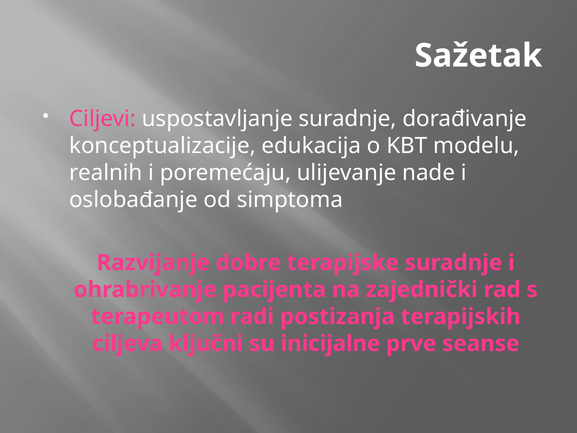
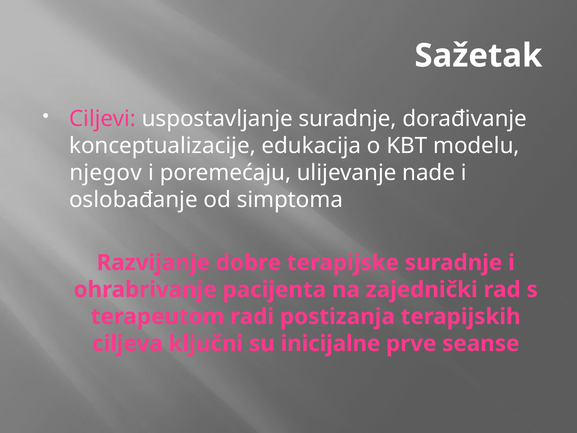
realnih: realnih -> njegov
